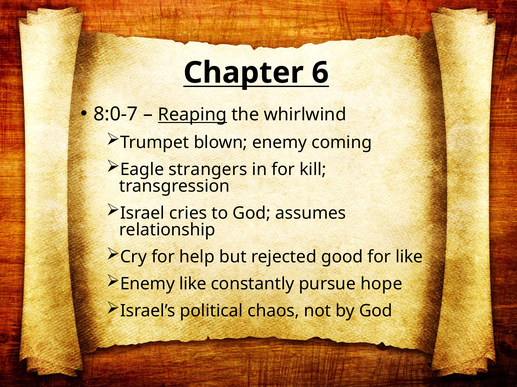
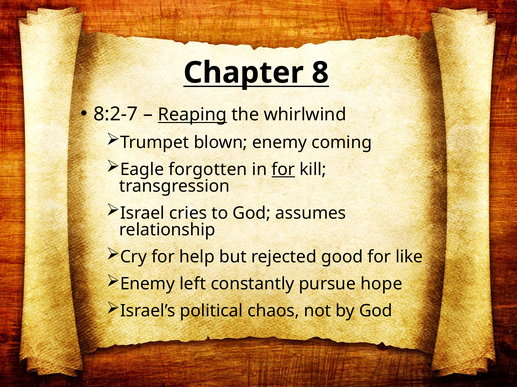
6: 6 -> 8
8:0-7: 8:0-7 -> 8:2-7
strangers: strangers -> forgotten
for at (283, 170) underline: none -> present
Enemy like: like -> left
